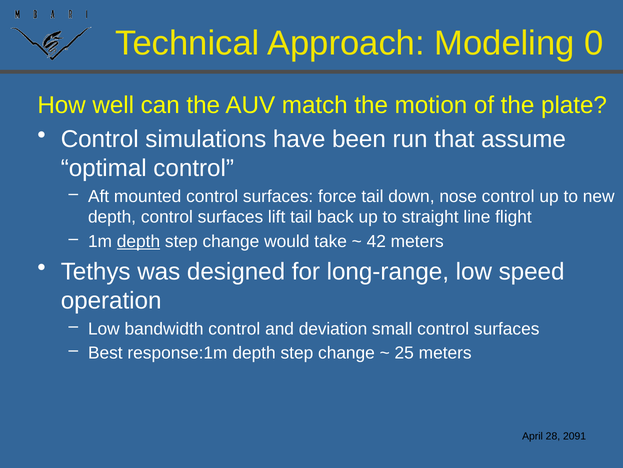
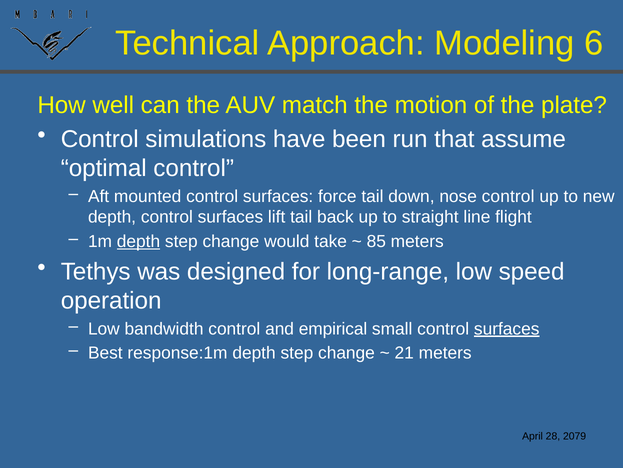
0: 0 -> 6
42: 42 -> 85
deviation: deviation -> empirical
surfaces at (507, 328) underline: none -> present
25: 25 -> 21
2091: 2091 -> 2079
